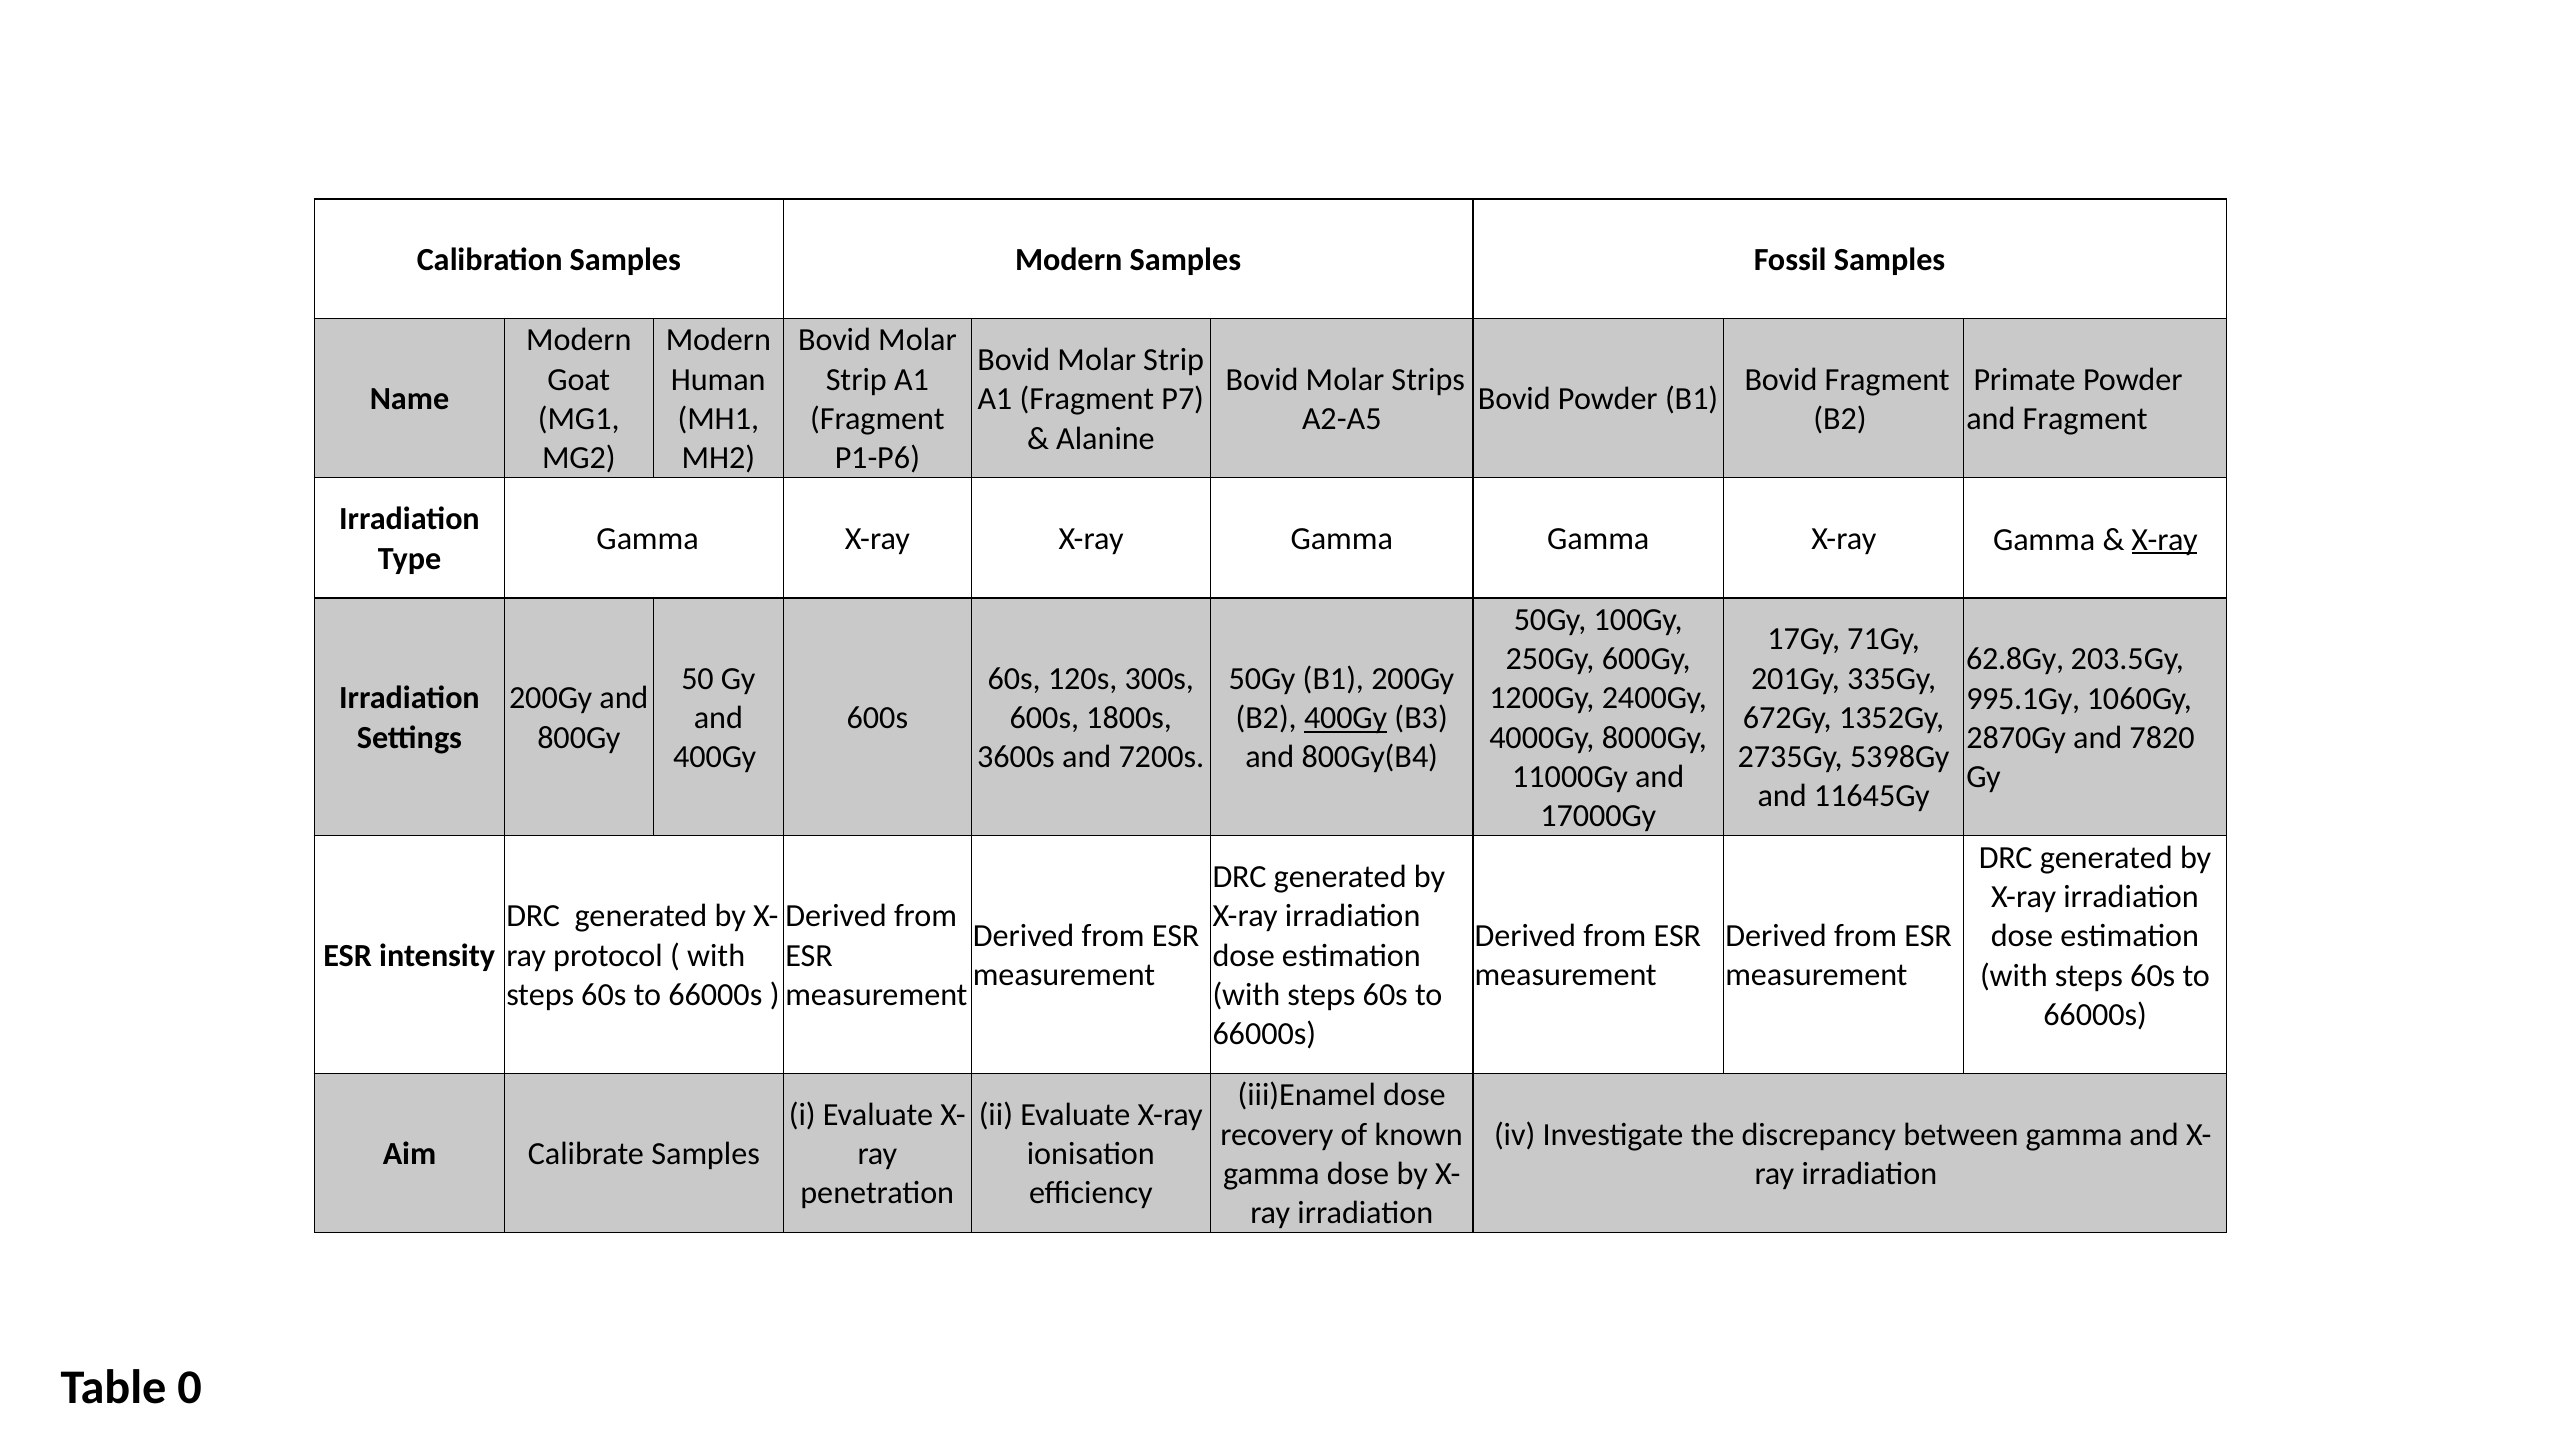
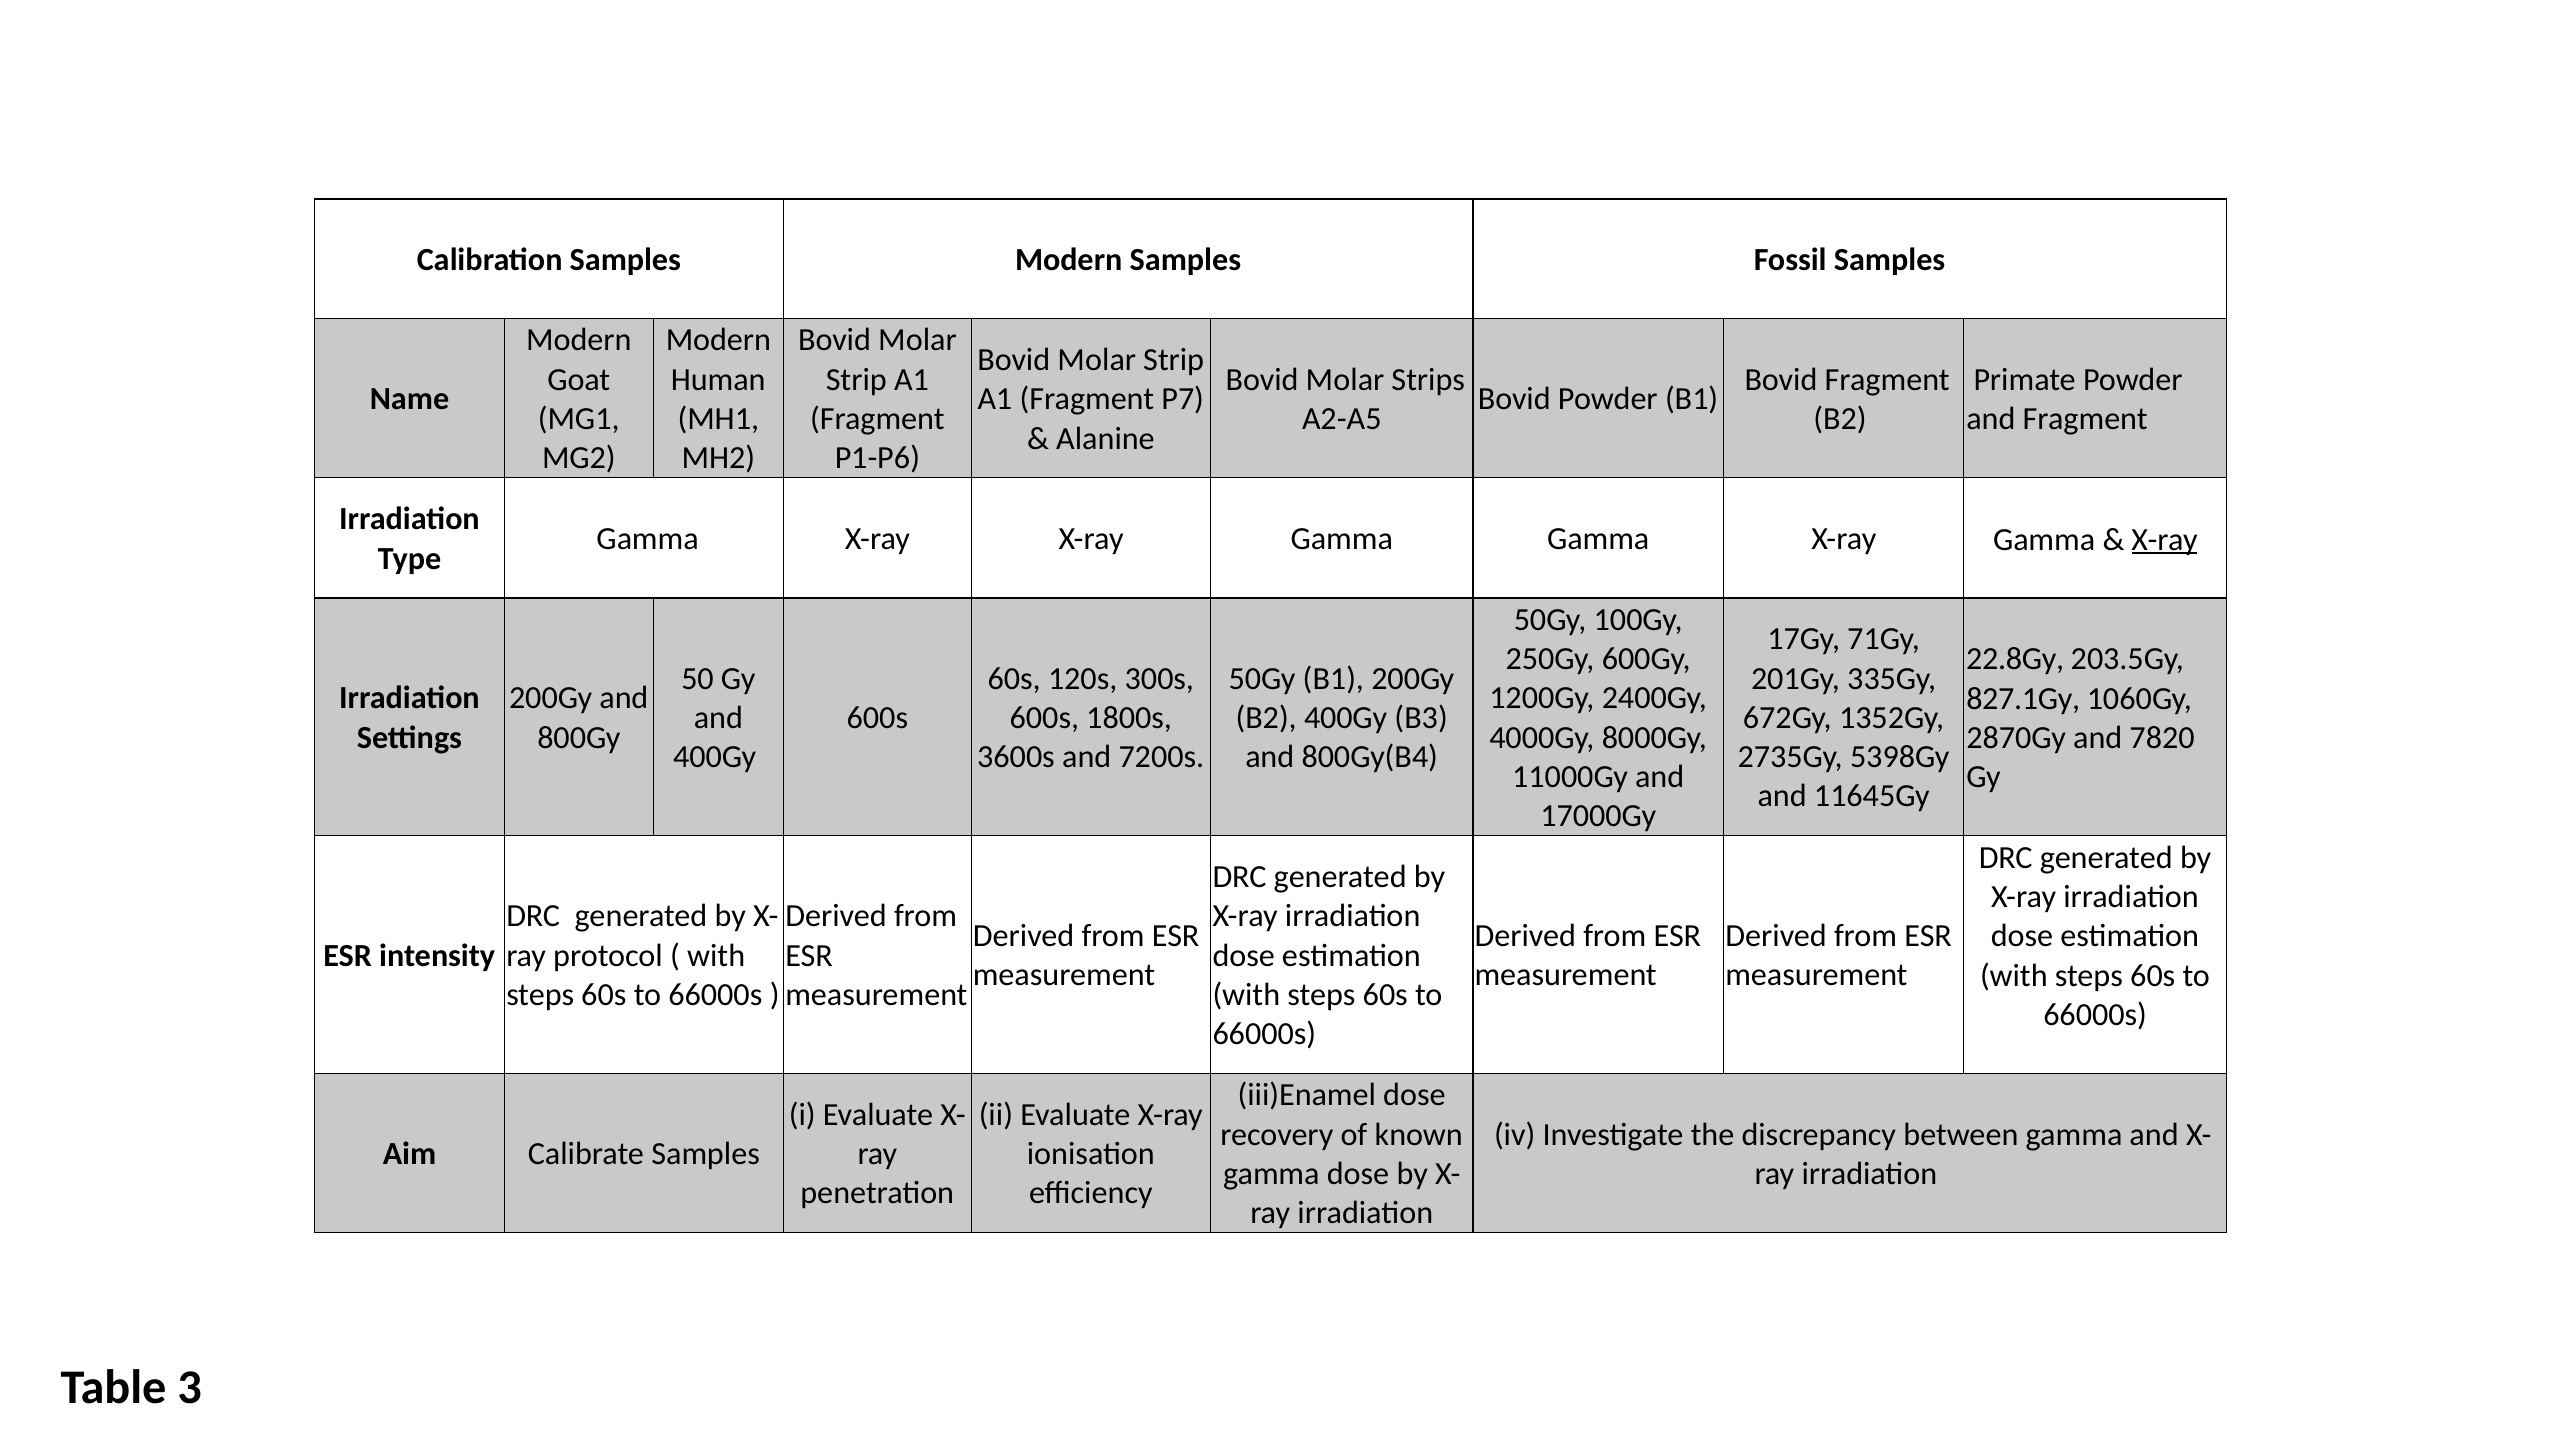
62.8Gy: 62.8Gy -> 22.8Gy
995.1Gy: 995.1Gy -> 827.1Gy
400Gy at (1346, 718) underline: present -> none
0: 0 -> 3
